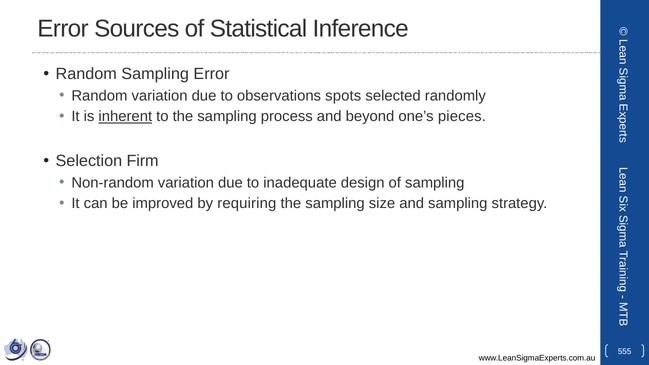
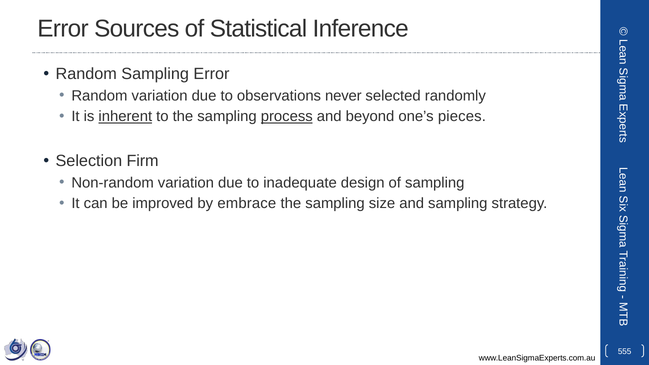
spots: spots -> never
process underline: none -> present
requiring: requiring -> embrace
